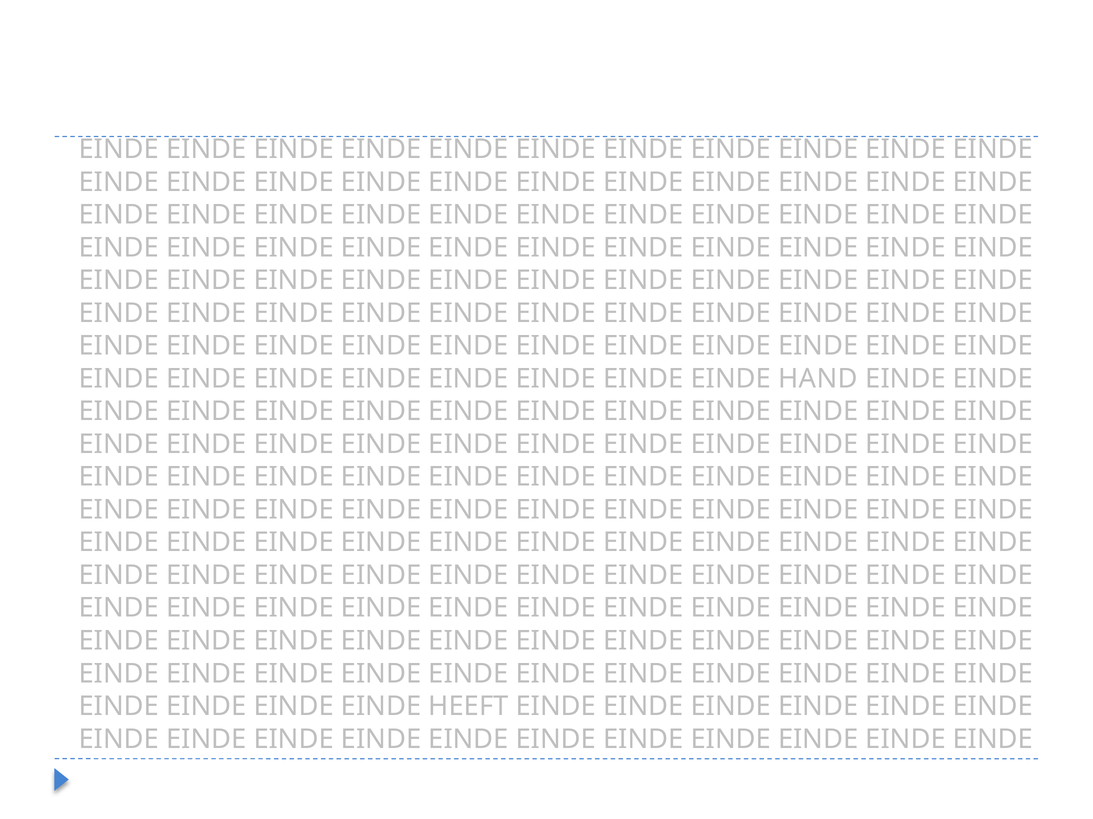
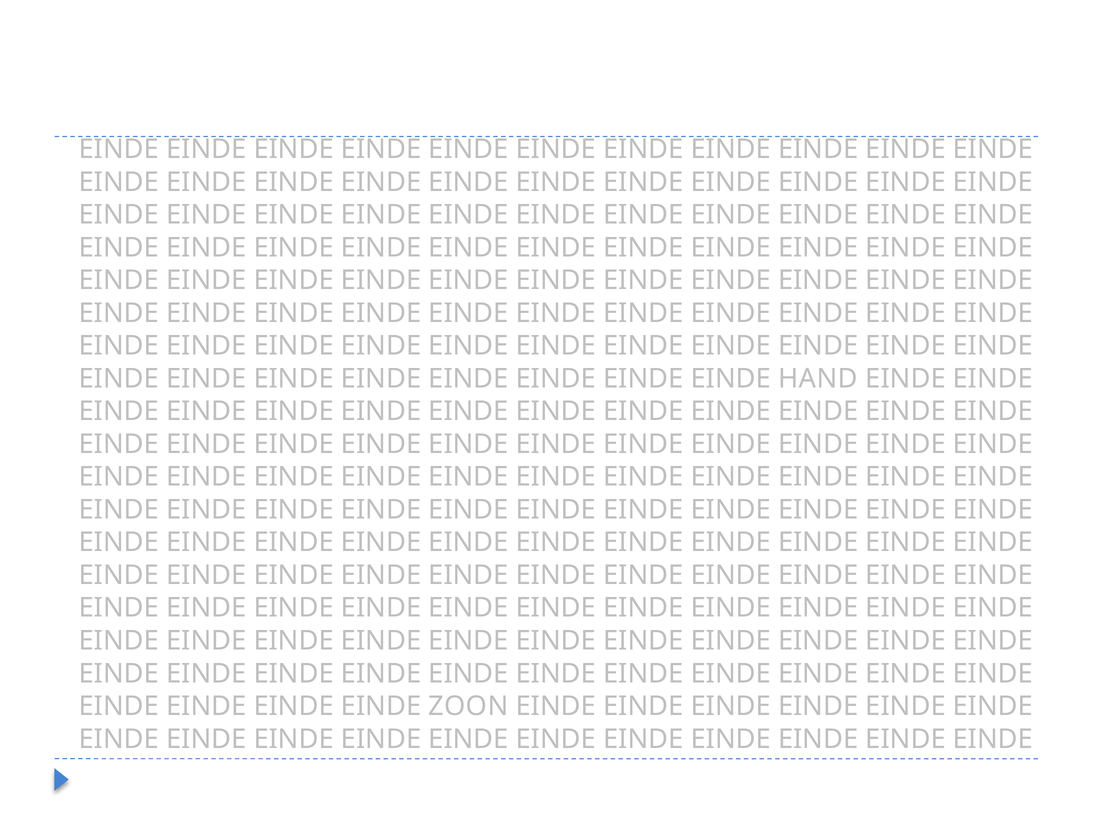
HEEFT: HEEFT -> ZOON
